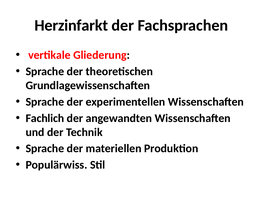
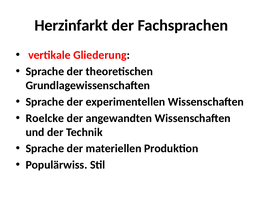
Fachlich: Fachlich -> Roelcke
